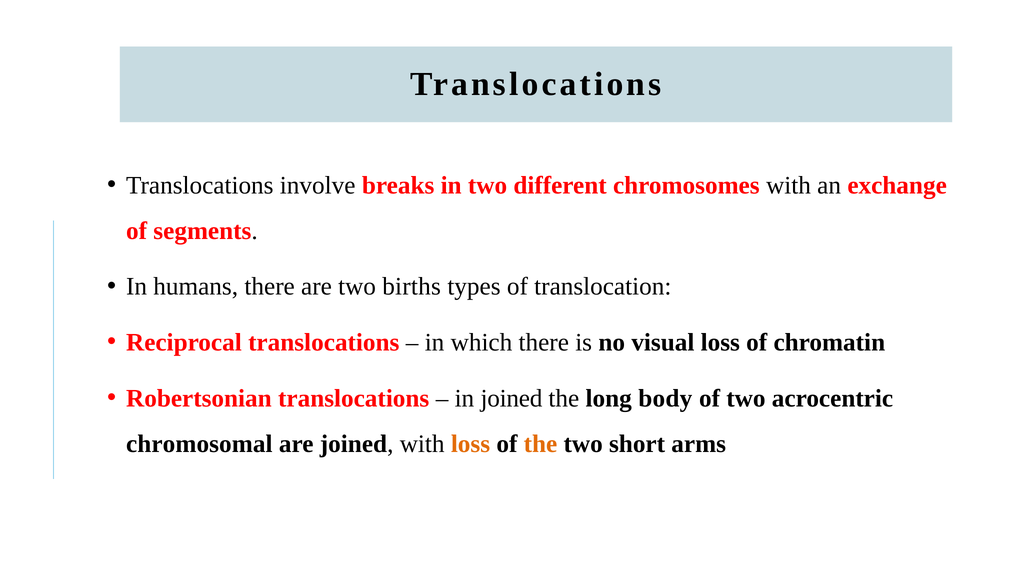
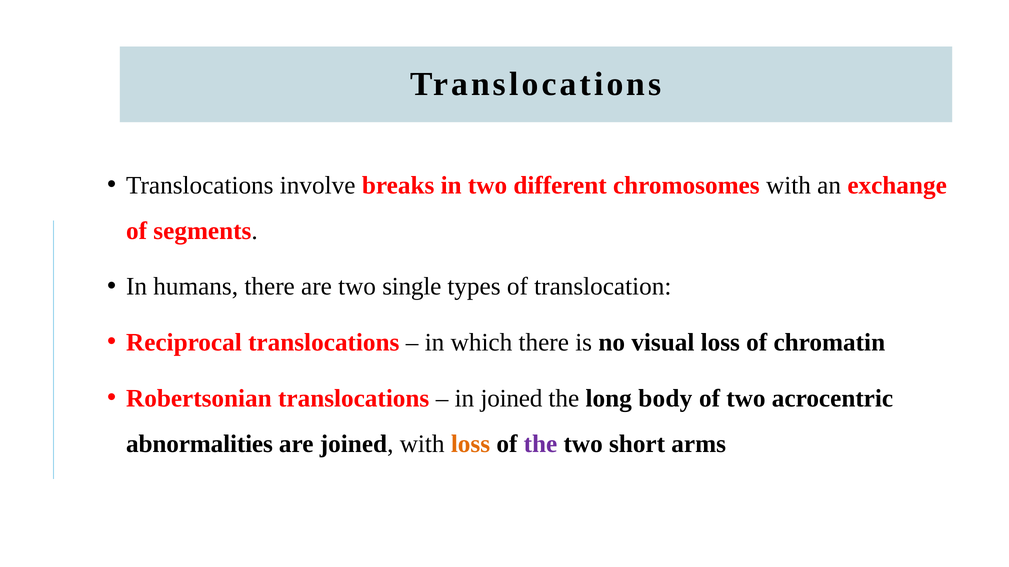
births: births -> single
chromosomal: chromosomal -> abnormalities
the at (540, 444) colour: orange -> purple
